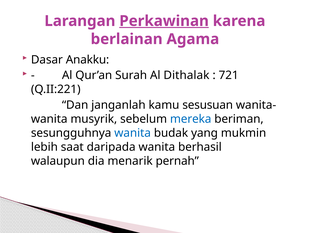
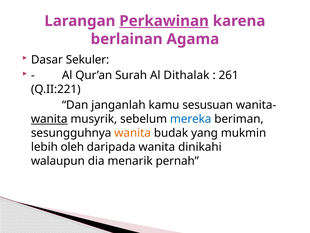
Anakku: Anakku -> Sekuler
721: 721 -> 261
wanita at (49, 119) underline: none -> present
wanita at (133, 133) colour: blue -> orange
saat: saat -> oleh
berhasil: berhasil -> dinikahi
